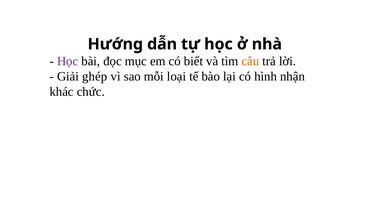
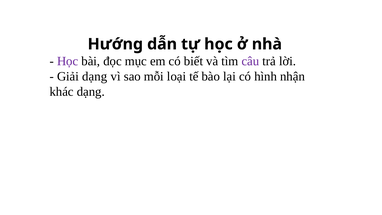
câu colour: orange -> purple
Giải ghép: ghép -> dạng
khác chức: chức -> dạng
